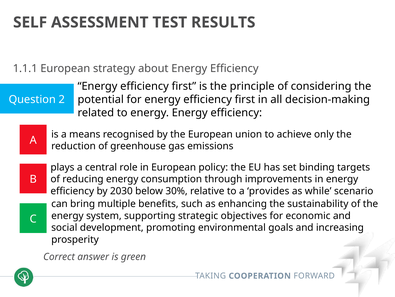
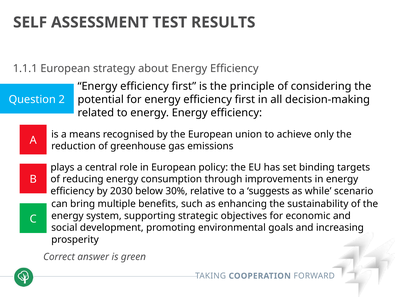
provides: provides -> suggests
